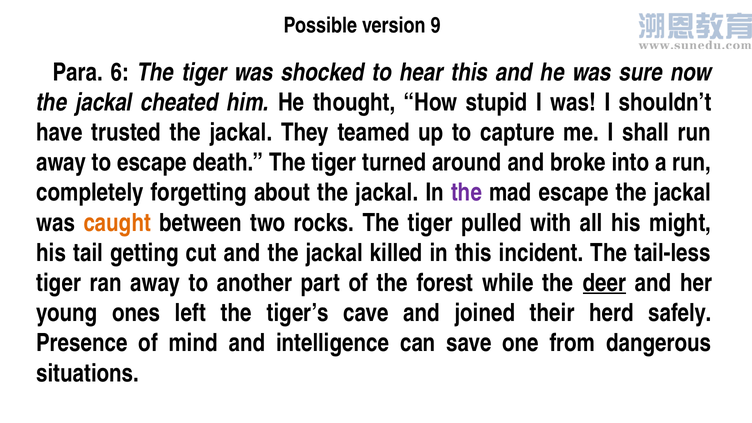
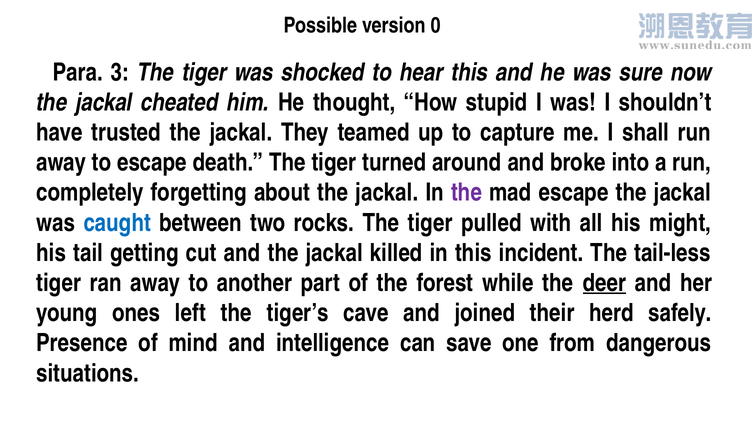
9: 9 -> 0
6: 6 -> 3
caught colour: orange -> blue
